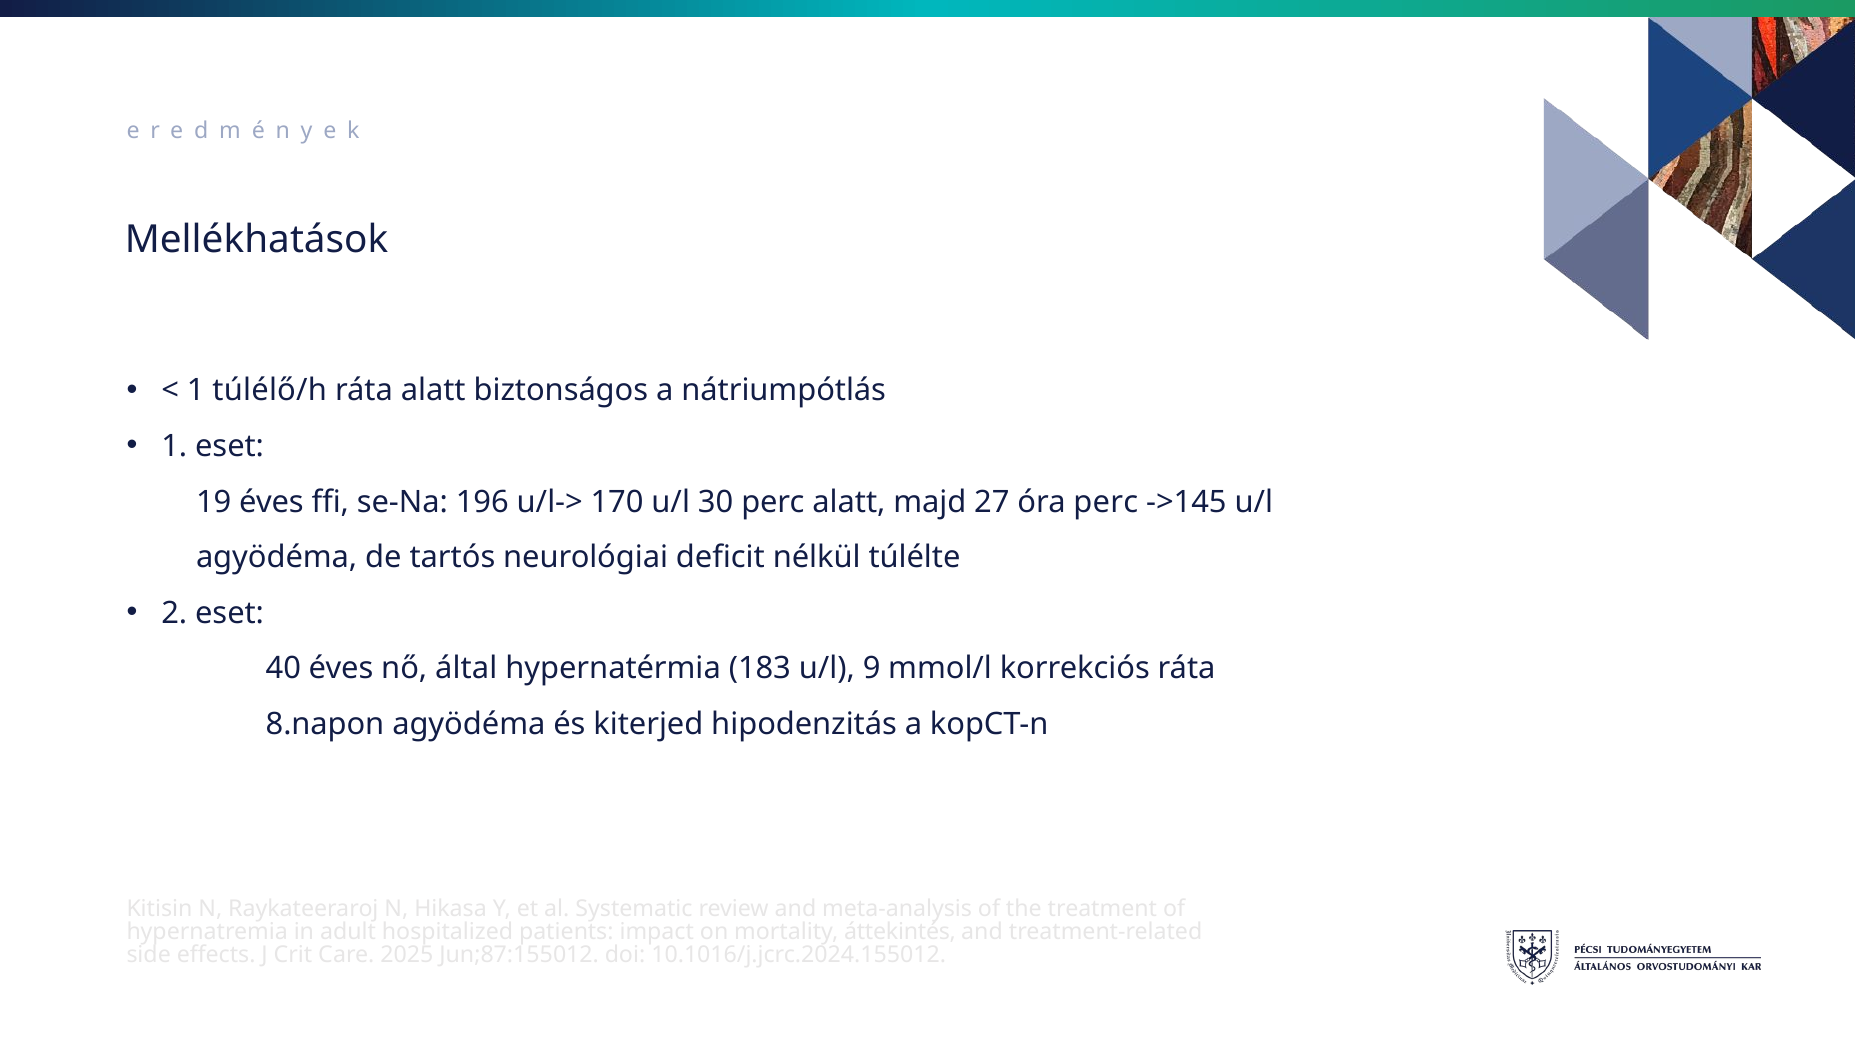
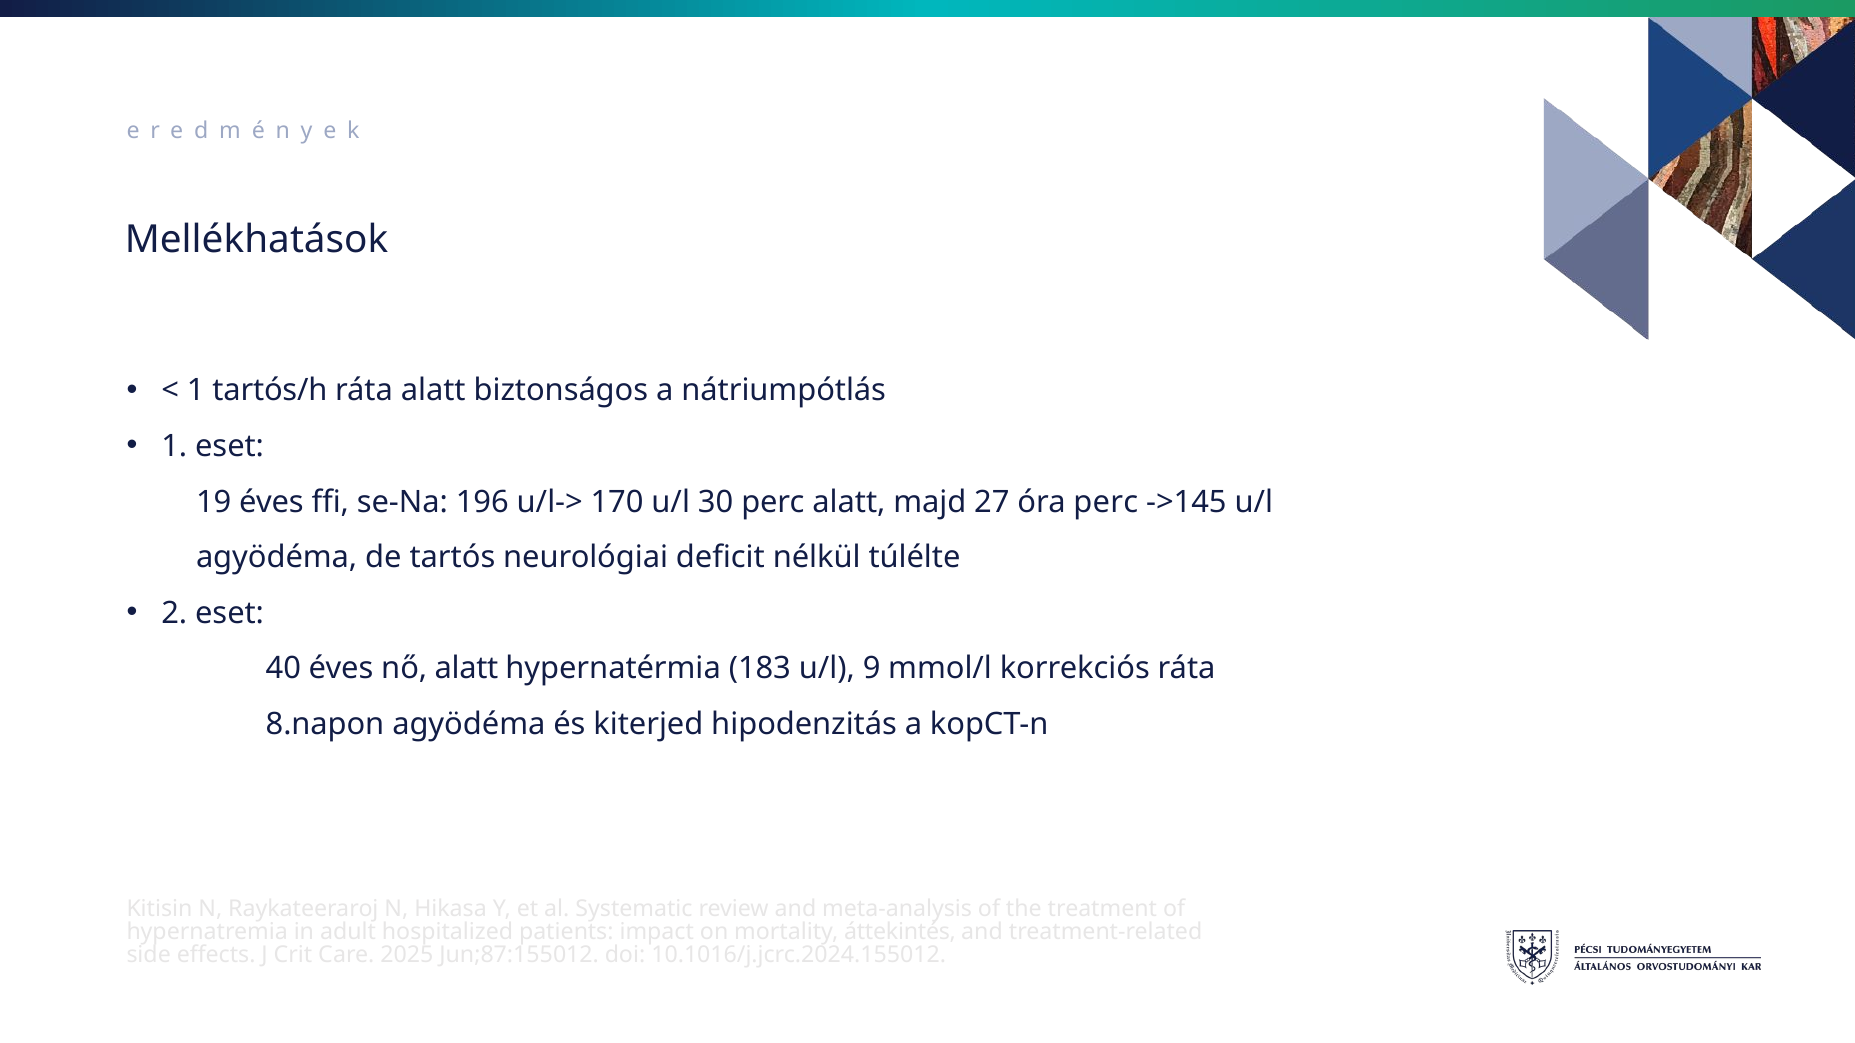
túlélő/h: túlélő/h -> tartós/h
nő által: által -> alatt
